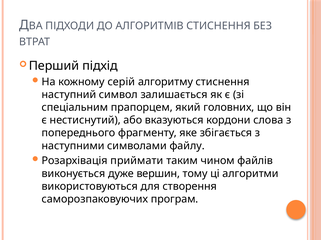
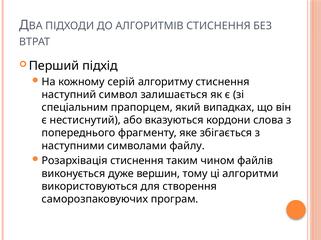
головних: головних -> випадках
Розархівація приймати: приймати -> стиснення
